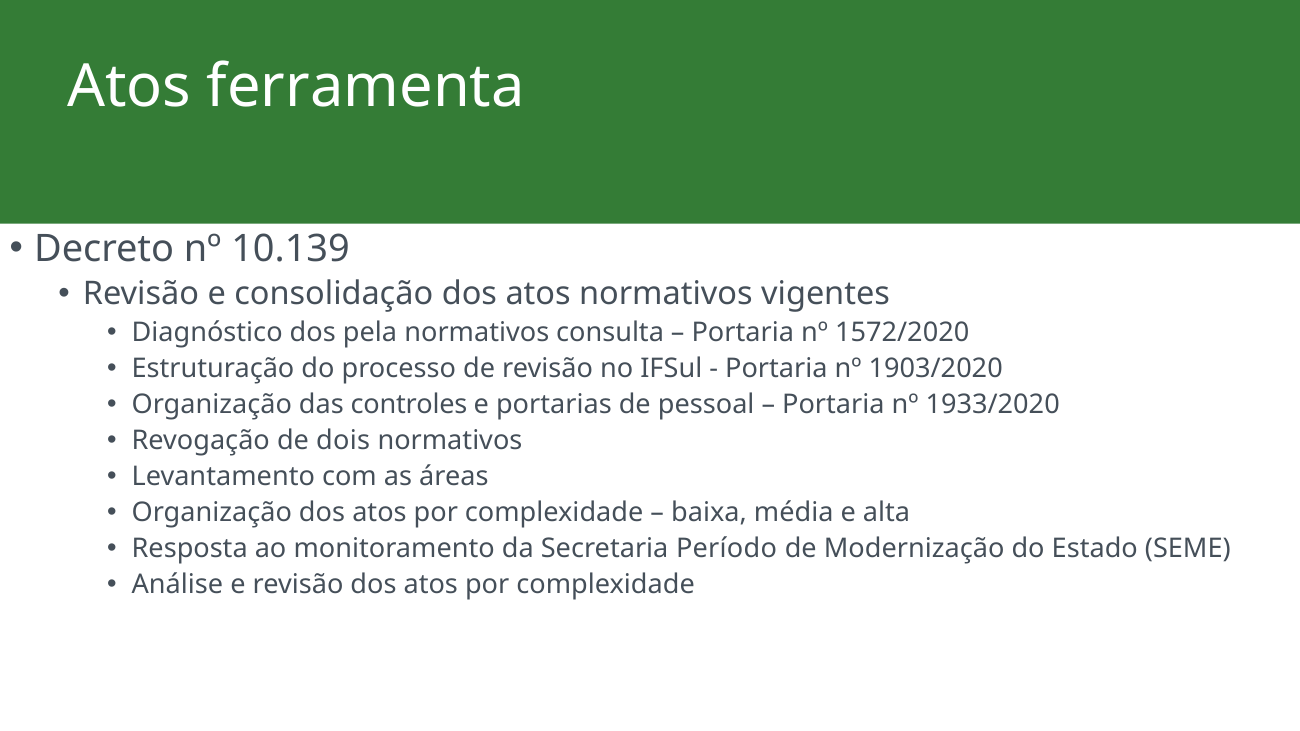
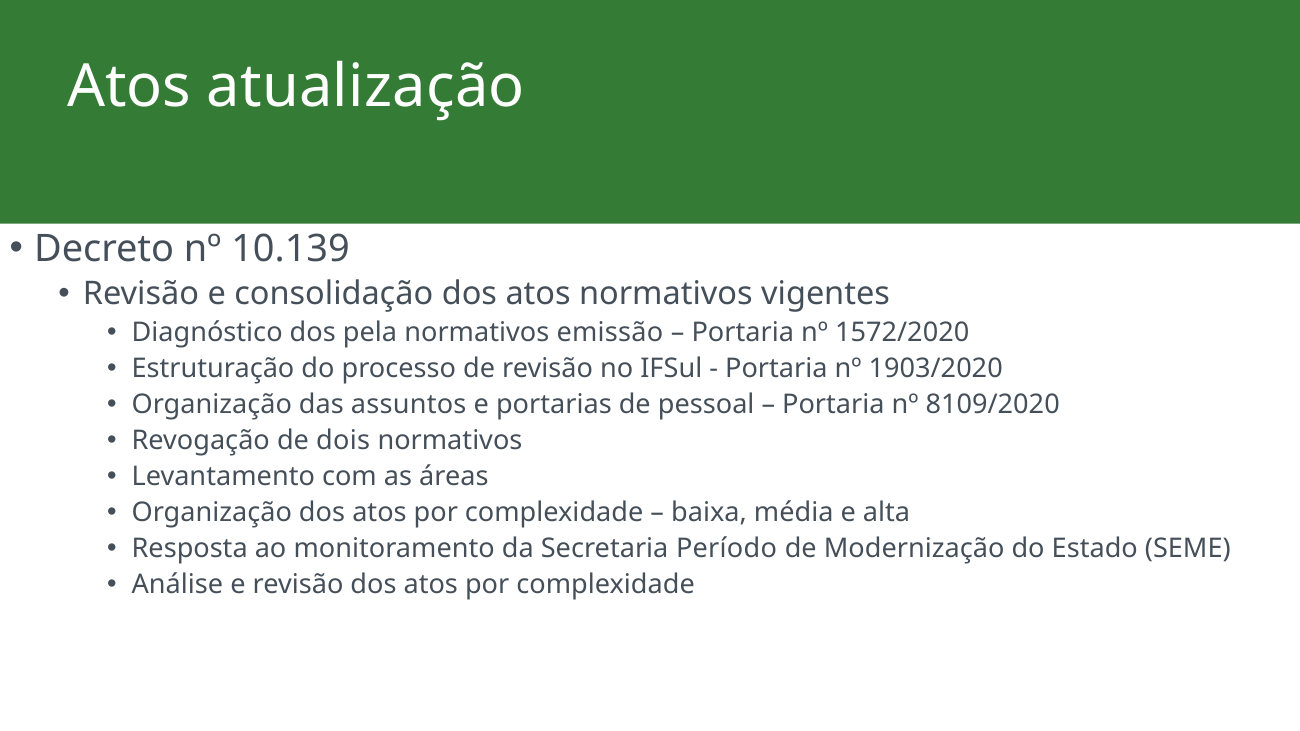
ferramenta: ferramenta -> atualização
consulta: consulta -> emissão
controles: controles -> assuntos
1933/2020: 1933/2020 -> 8109/2020
